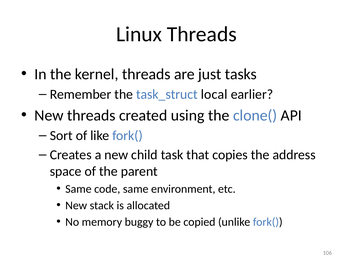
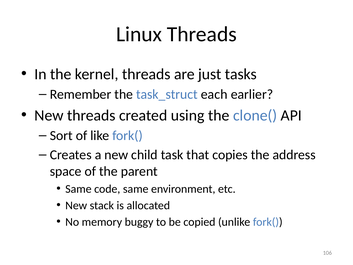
local: local -> each
